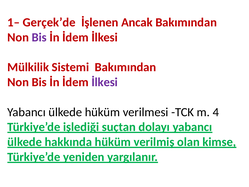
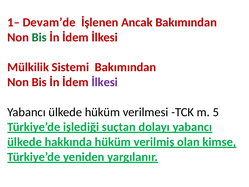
Gerçek’de: Gerçek’de -> Devam’de
Bis at (39, 37) colour: purple -> green
4: 4 -> 5
